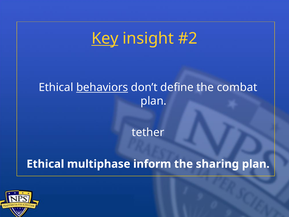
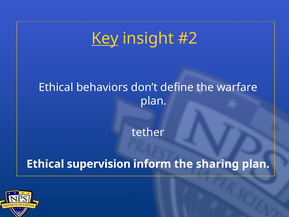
behaviors underline: present -> none
combat: combat -> warfare
multiphase: multiphase -> supervision
